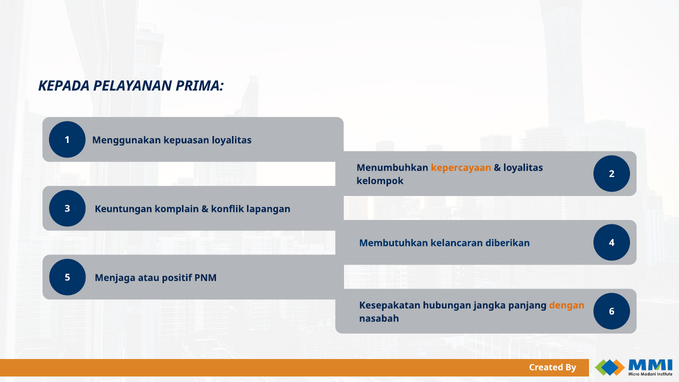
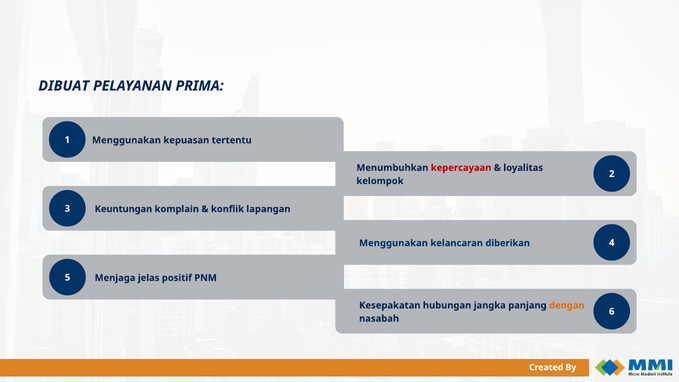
KEPADA: KEPADA -> DIBUAT
kepuasan loyalitas: loyalitas -> tertentu
kepercayaan colour: orange -> red
Membutuhkan at (394, 243): Membutuhkan -> Menggunakan
atau: atau -> jelas
